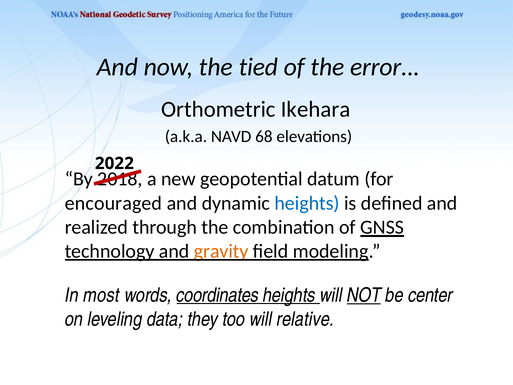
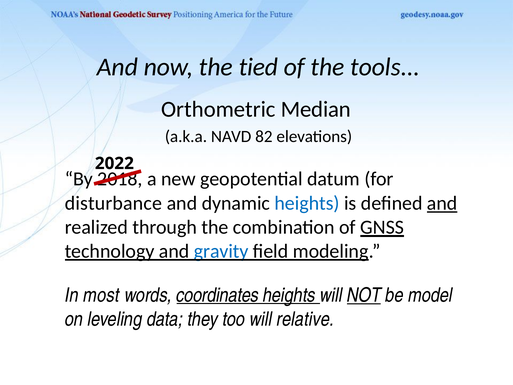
error: error -> tools
Ikehara: Ikehara -> Median
68: 68 -> 82
encouraged: encouraged -> disturbance
and at (442, 203) underline: none -> present
gravity colour: orange -> blue
center: center -> model
